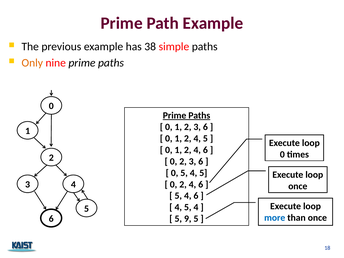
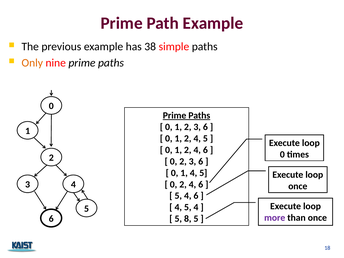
5 at (184, 173): 5 -> 1
more colour: blue -> purple
9: 9 -> 8
